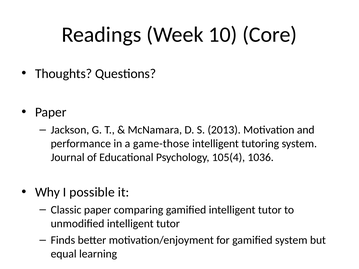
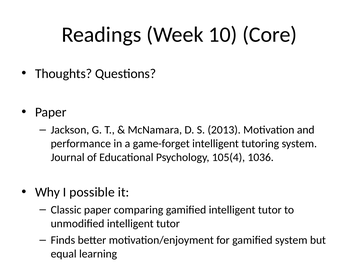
game-those: game-those -> game-forget
